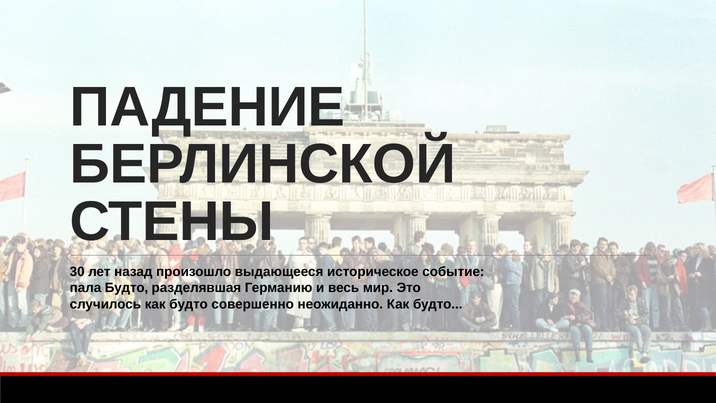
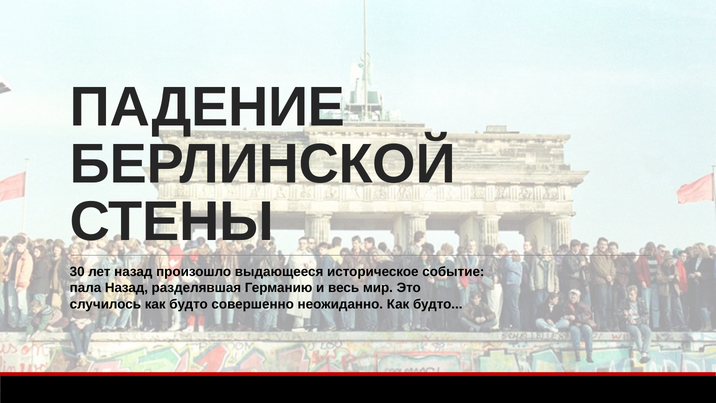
пала Будто: Будто -> Назад
